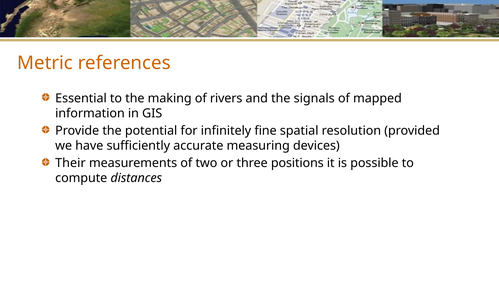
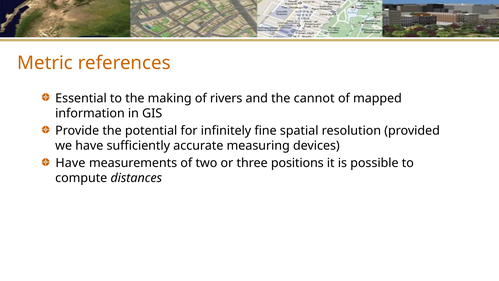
signals: signals -> cannot
Their at (70, 163): Their -> Have
